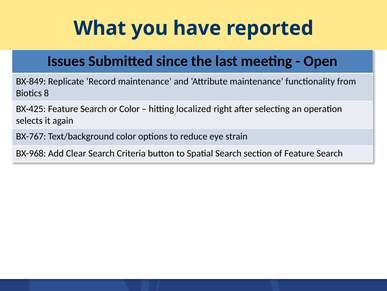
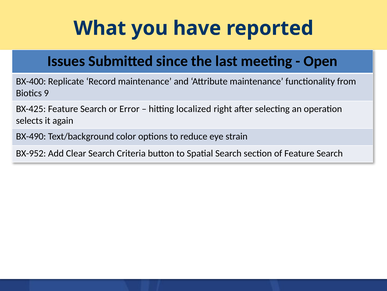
BX-849: BX-849 -> BX-400
8: 8 -> 9
or Color: Color -> Error
BX-767: BX-767 -> BX-490
BX-968: BX-968 -> BX-952
